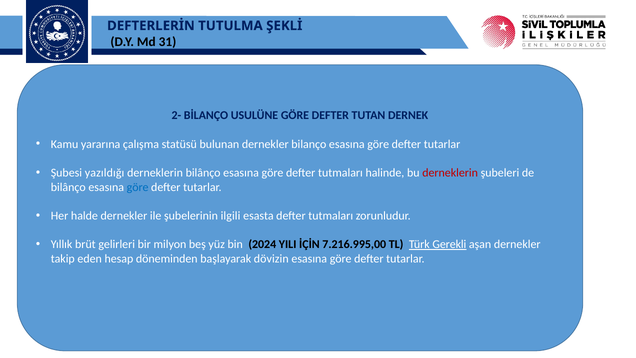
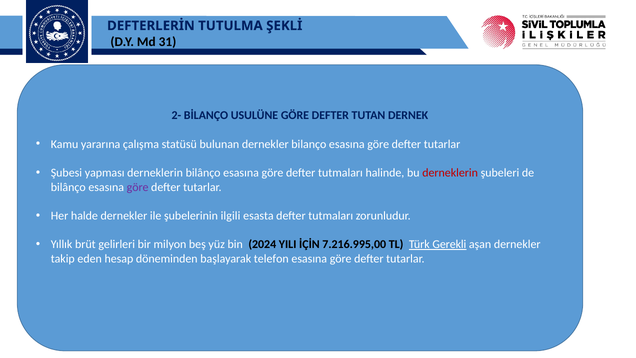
yazıldığı: yazıldığı -> yapması
göre at (138, 187) colour: blue -> purple
dövizin: dövizin -> telefon
